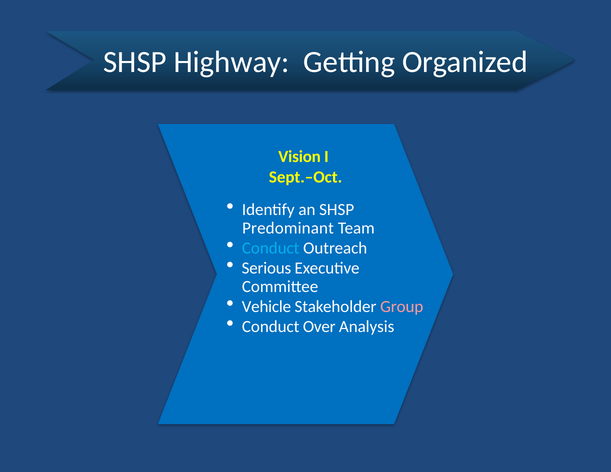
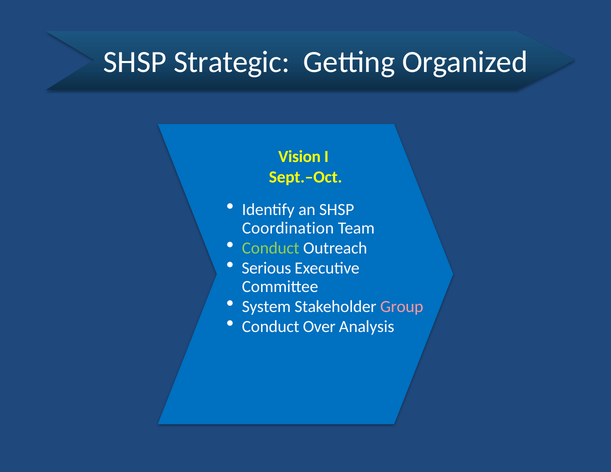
Highway: Highway -> Strategic
Predominant: Predominant -> Coordination
Conduct at (271, 248) colour: light blue -> light green
Vehicle: Vehicle -> System
